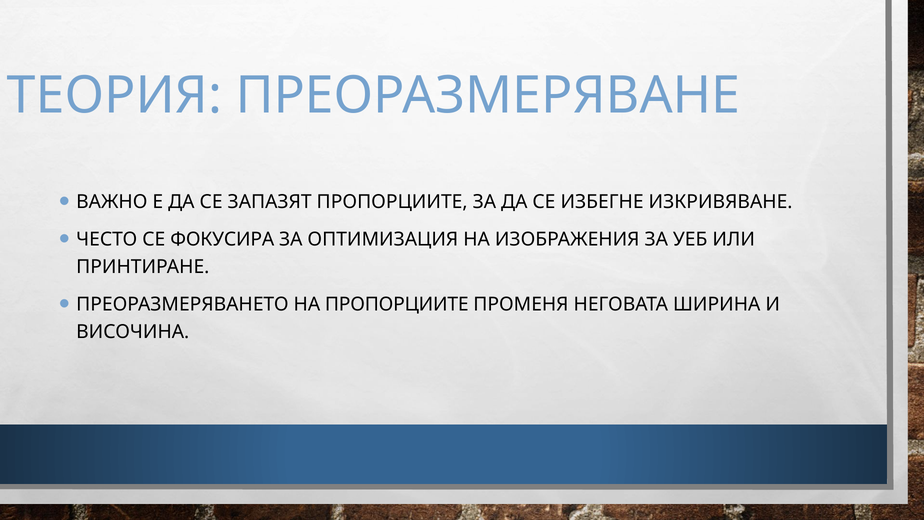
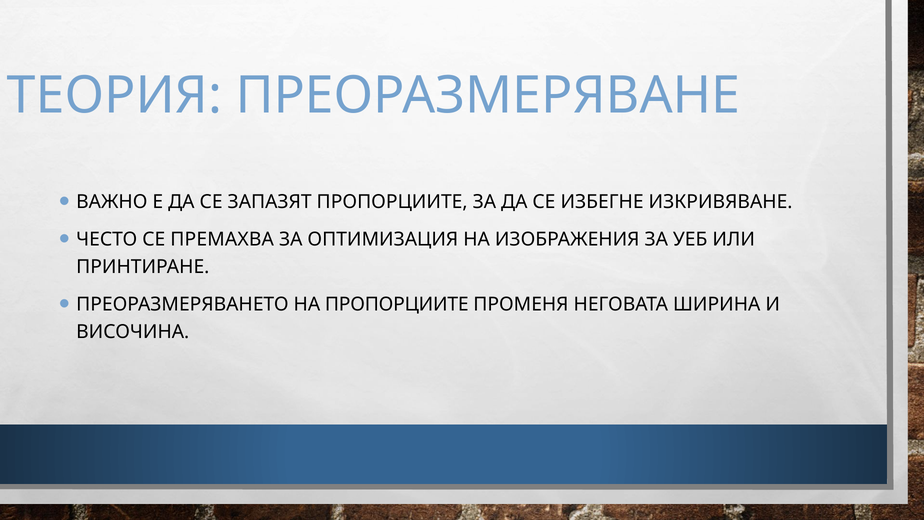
ФОКУСИРА: ФОКУСИРА -> ПРЕМАХВА
